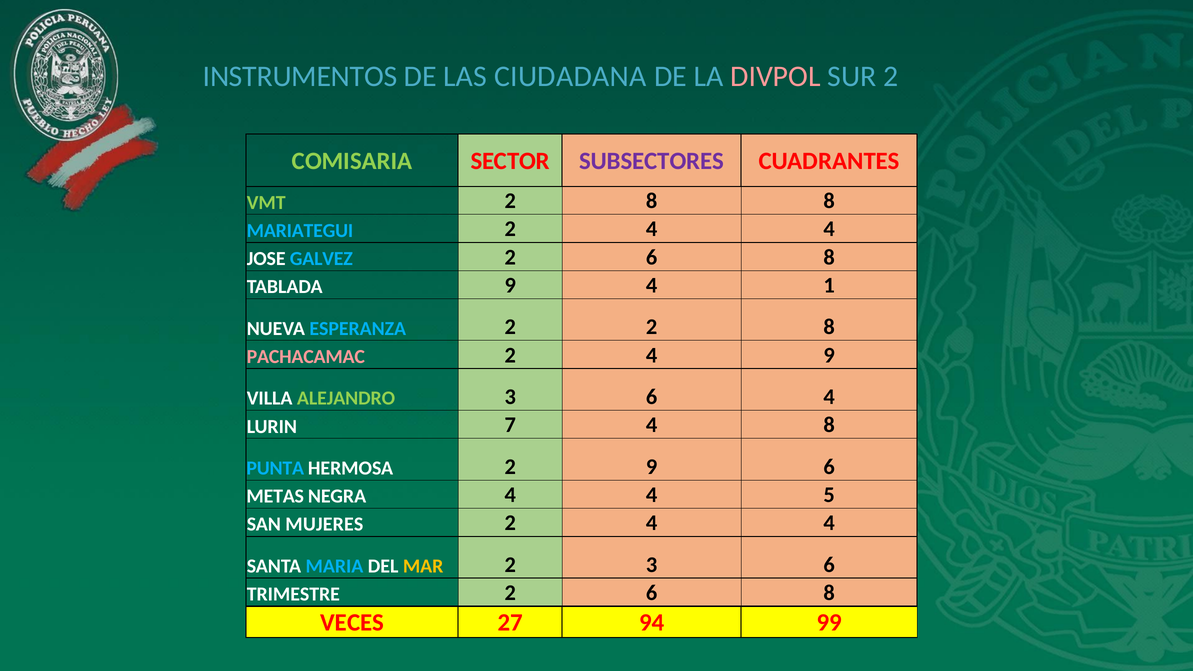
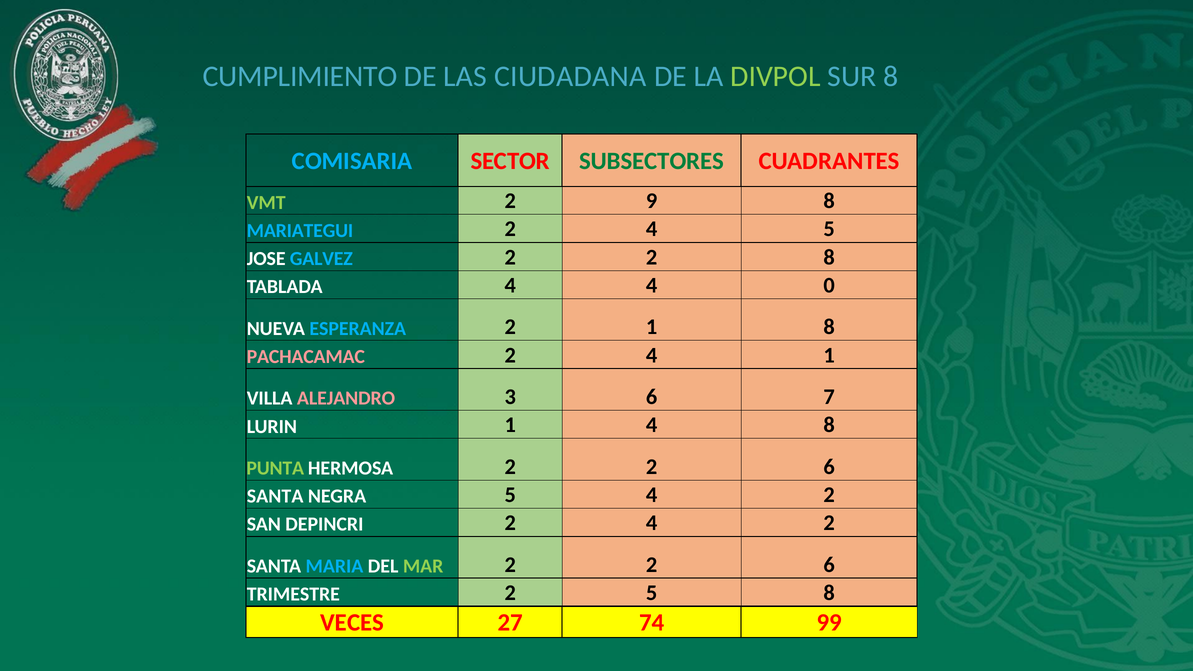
INSTRUMENTOS: INSTRUMENTOS -> CUMPLIMIENTO
DIVPOL colour: pink -> light green
SUR 2: 2 -> 8
COMISARIA colour: light green -> light blue
SUBSECTORES colour: purple -> green
8 at (652, 201): 8 -> 9
4 at (829, 229): 4 -> 5
6 at (652, 257): 6 -> 2
TABLADA 9: 9 -> 4
1: 1 -> 0
2 2: 2 -> 1
4 9: 9 -> 1
ALEJANDRO colour: light green -> pink
6 4: 4 -> 7
LURIN 7: 7 -> 1
PUNTA colour: light blue -> light green
HERMOSA 2 9: 9 -> 2
METAS at (275, 496): METAS -> SANTA
NEGRA 4: 4 -> 5
5 at (829, 495): 5 -> 2
MUJERES: MUJERES -> DEPINCRI
4 at (829, 523): 4 -> 2
MAR colour: yellow -> light green
3 at (652, 565): 3 -> 2
6 at (652, 593): 6 -> 5
94: 94 -> 74
